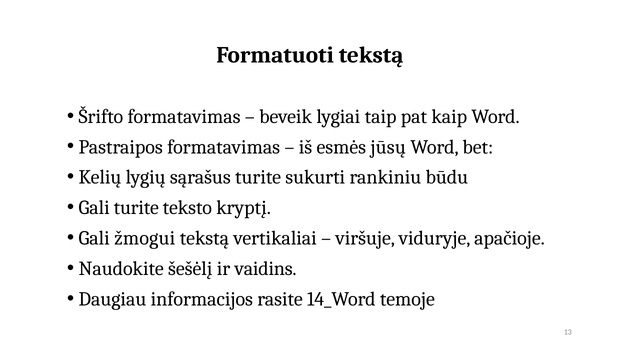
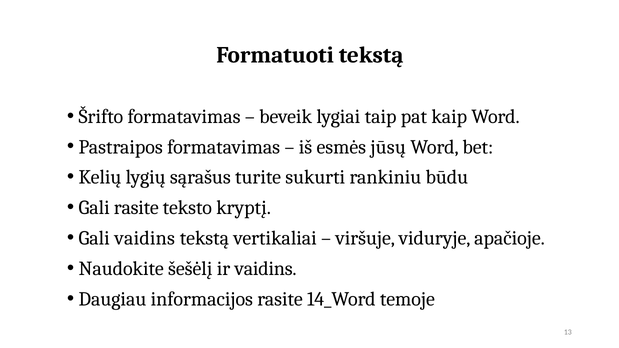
Gali turite: turite -> rasite
Gali žmogui: žmogui -> vaidins
